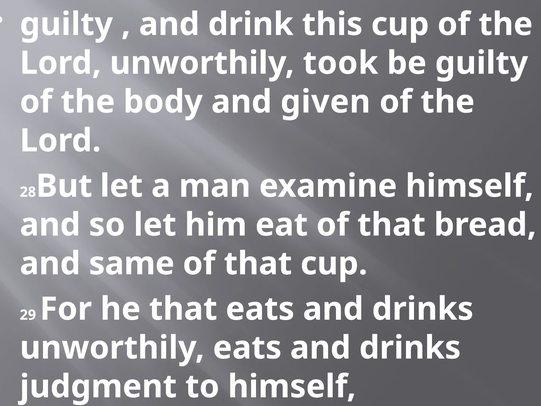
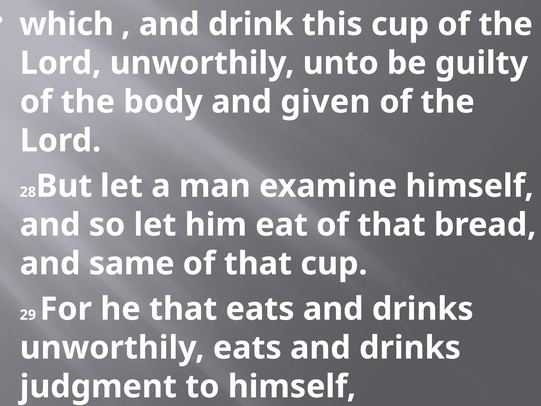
guilty at (66, 24): guilty -> which
took: took -> unto
